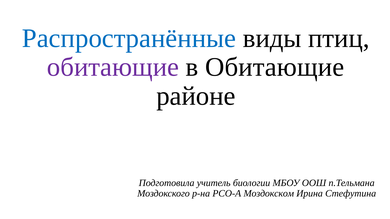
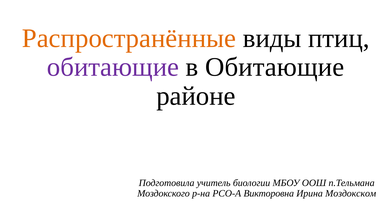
Распространённые colour: blue -> orange
Моздокском: Моздокском -> Викторовна
Стефутина: Стефутина -> Моздокском
